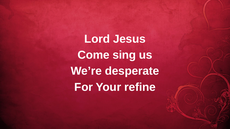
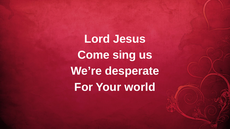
refine: refine -> world
